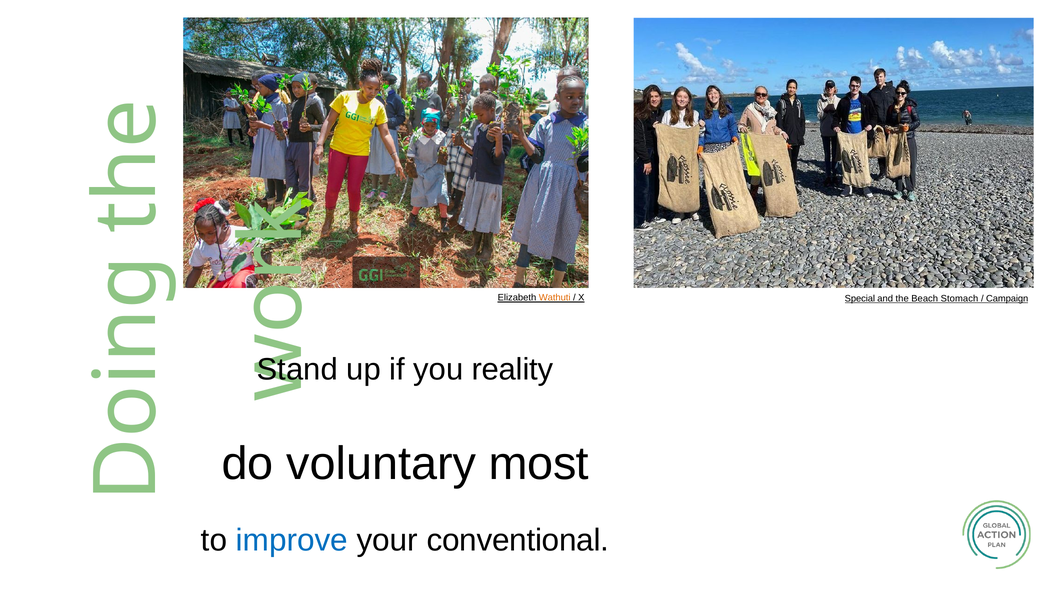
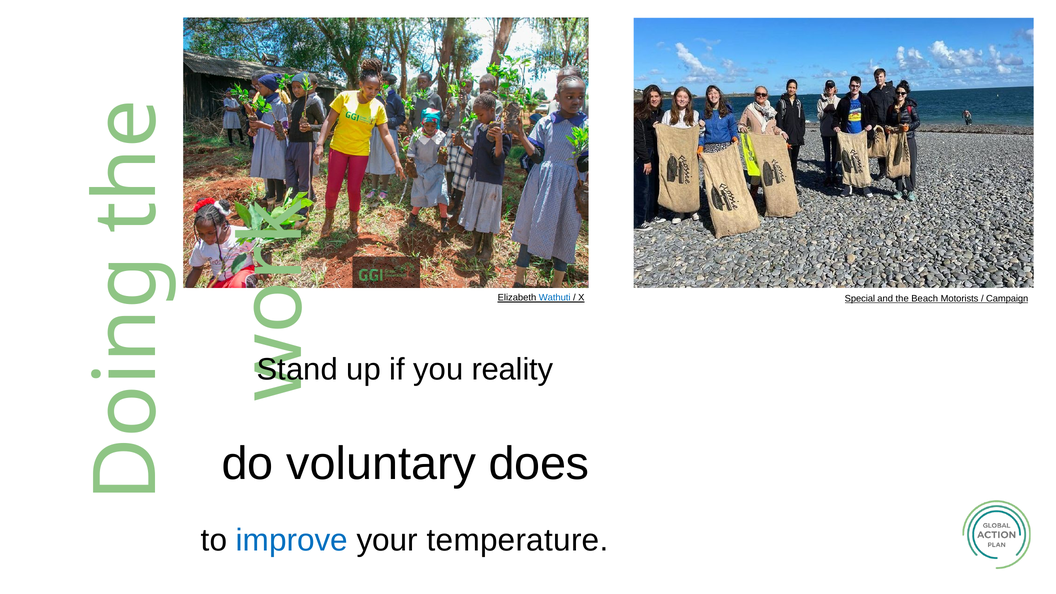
Wathuti colour: orange -> blue
Stomach: Stomach -> Motorists
most: most -> does
conventional: conventional -> temperature
